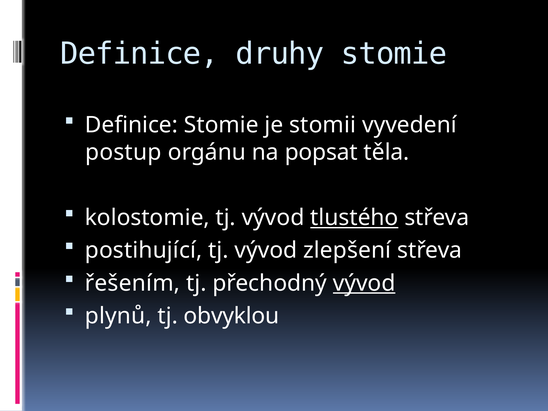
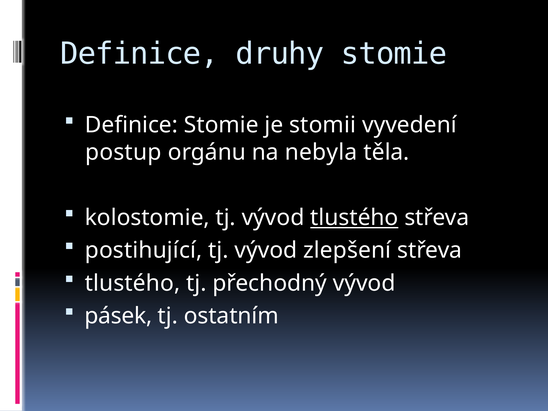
popsat: popsat -> nebyla
řešením at (132, 283): řešením -> tlustého
vývod at (364, 283) underline: present -> none
plynů: plynů -> pásek
obvyklou: obvyklou -> ostatním
